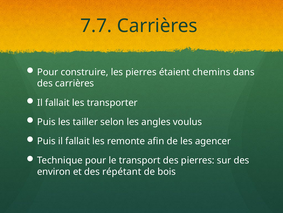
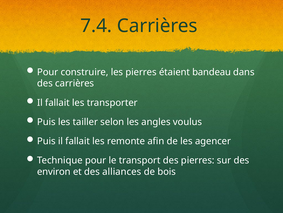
7.7: 7.7 -> 7.4
chemins: chemins -> bandeau
répétant: répétant -> alliances
